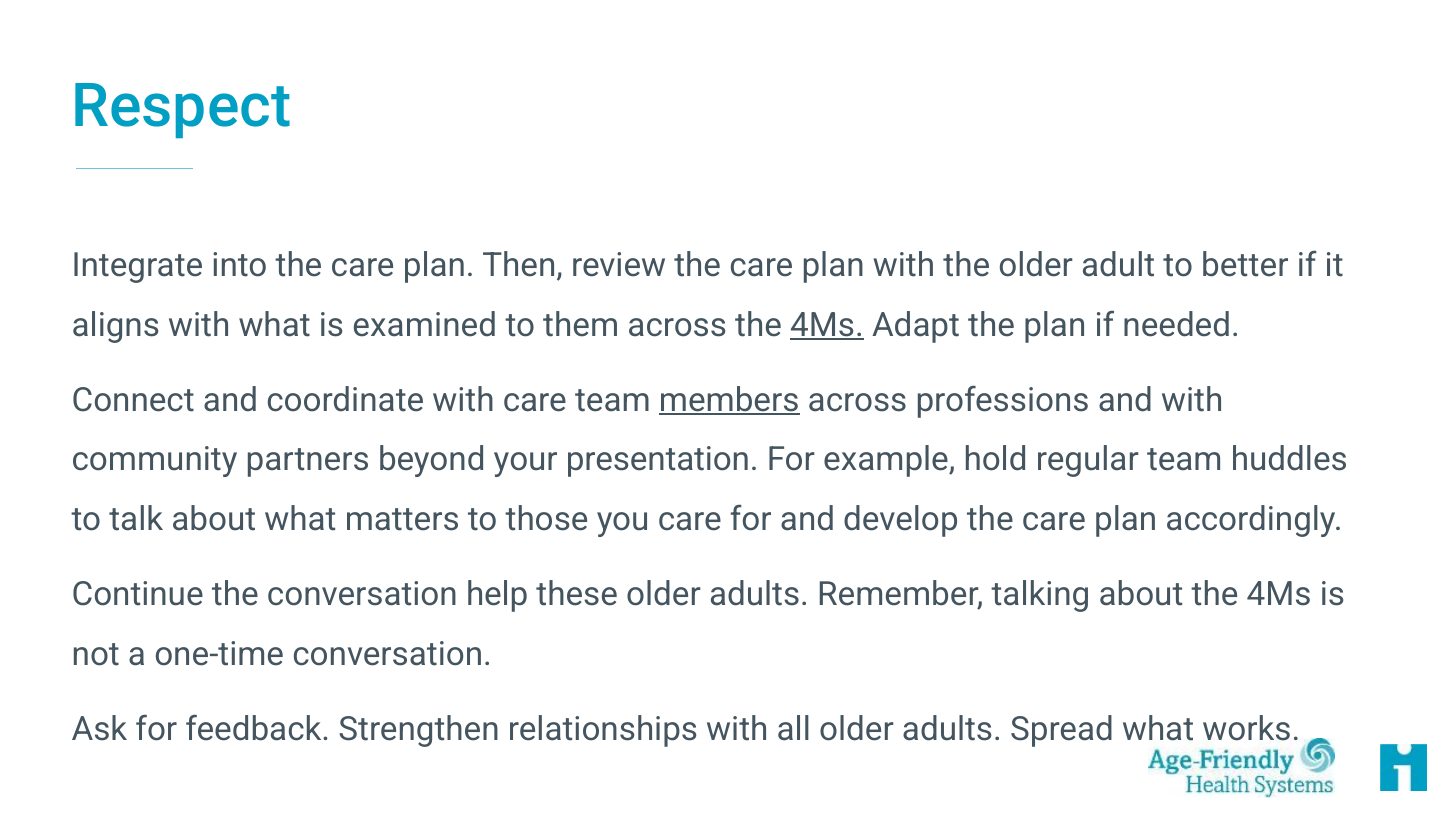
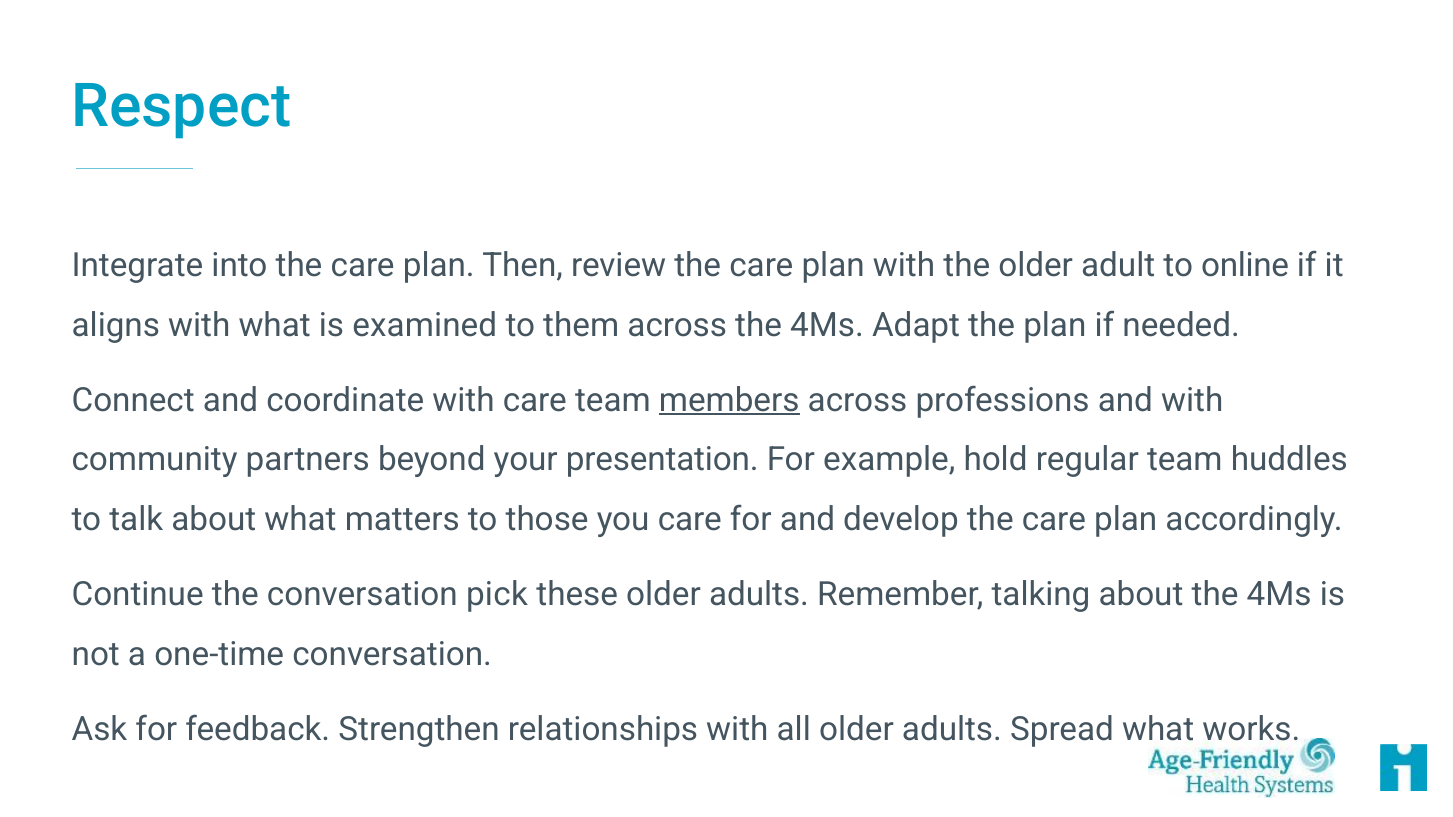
better: better -> online
4Ms at (827, 325) underline: present -> none
help: help -> pick
